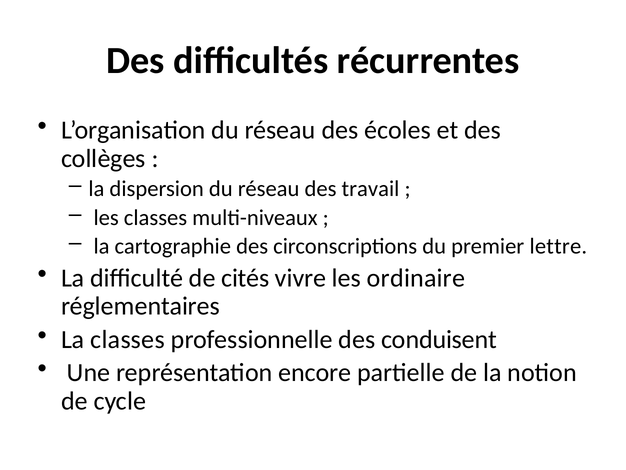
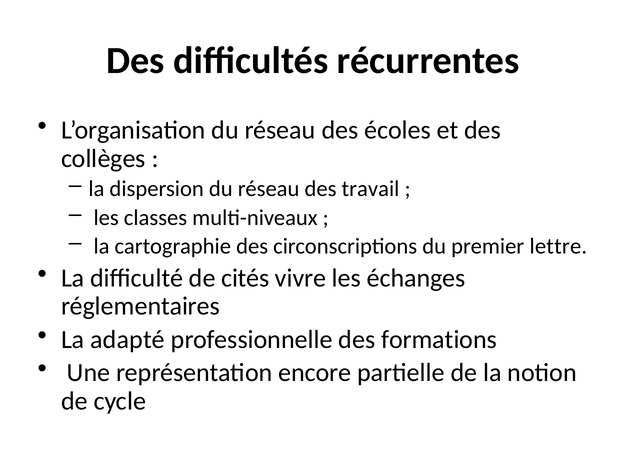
ordinaire: ordinaire -> échanges
La classes: classes -> adapté
conduisent: conduisent -> formations
